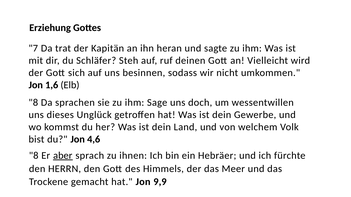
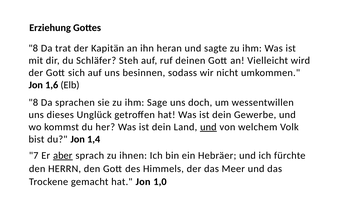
7 at (33, 48): 7 -> 8
und at (208, 127) underline: none -> present
4,6: 4,6 -> 1,4
8 at (34, 156): 8 -> 7
9,9: 9,9 -> 1,0
